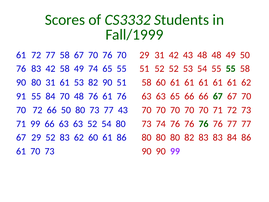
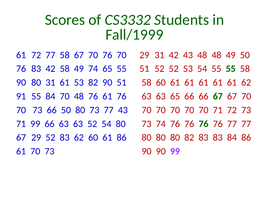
72 at (37, 110): 72 -> 73
